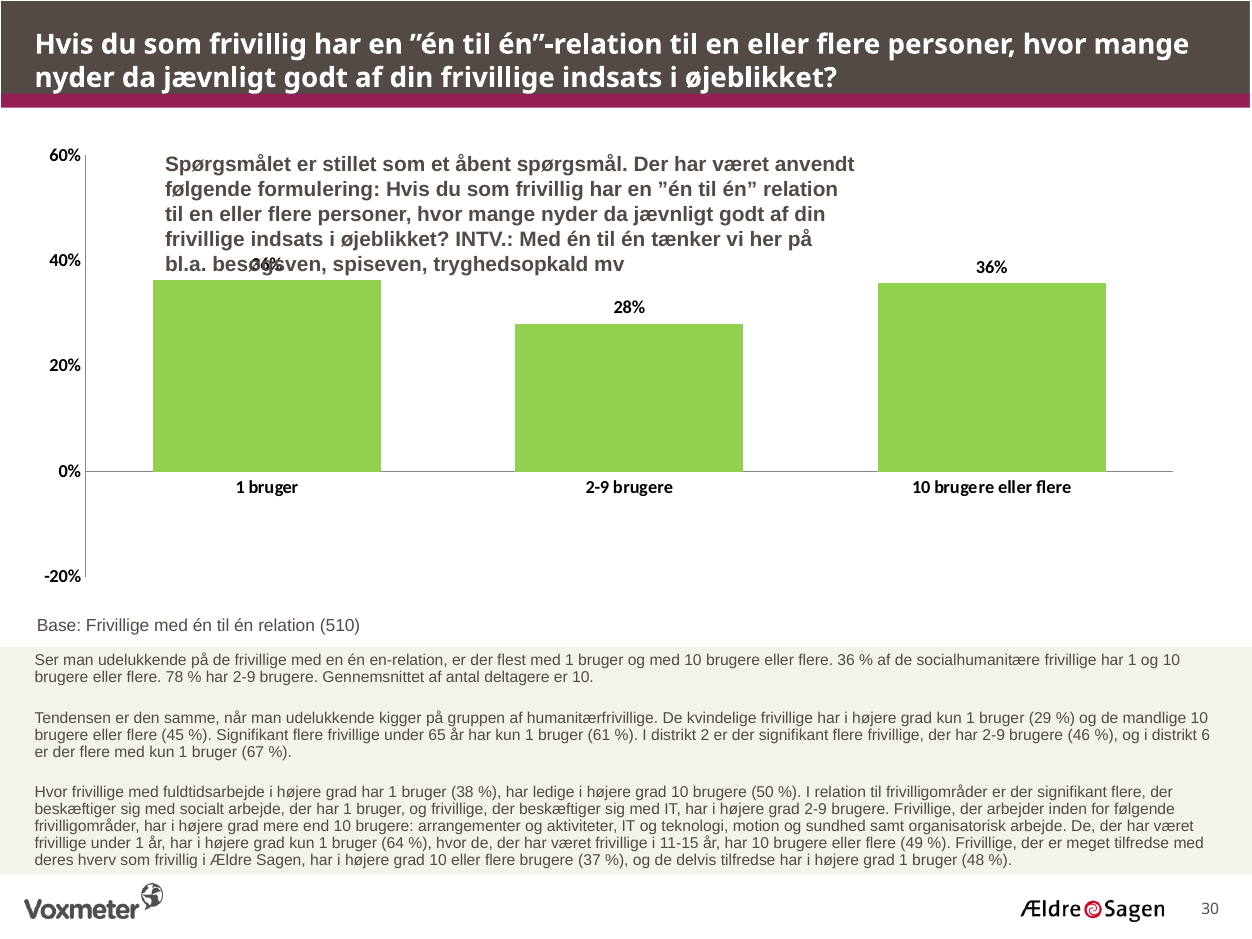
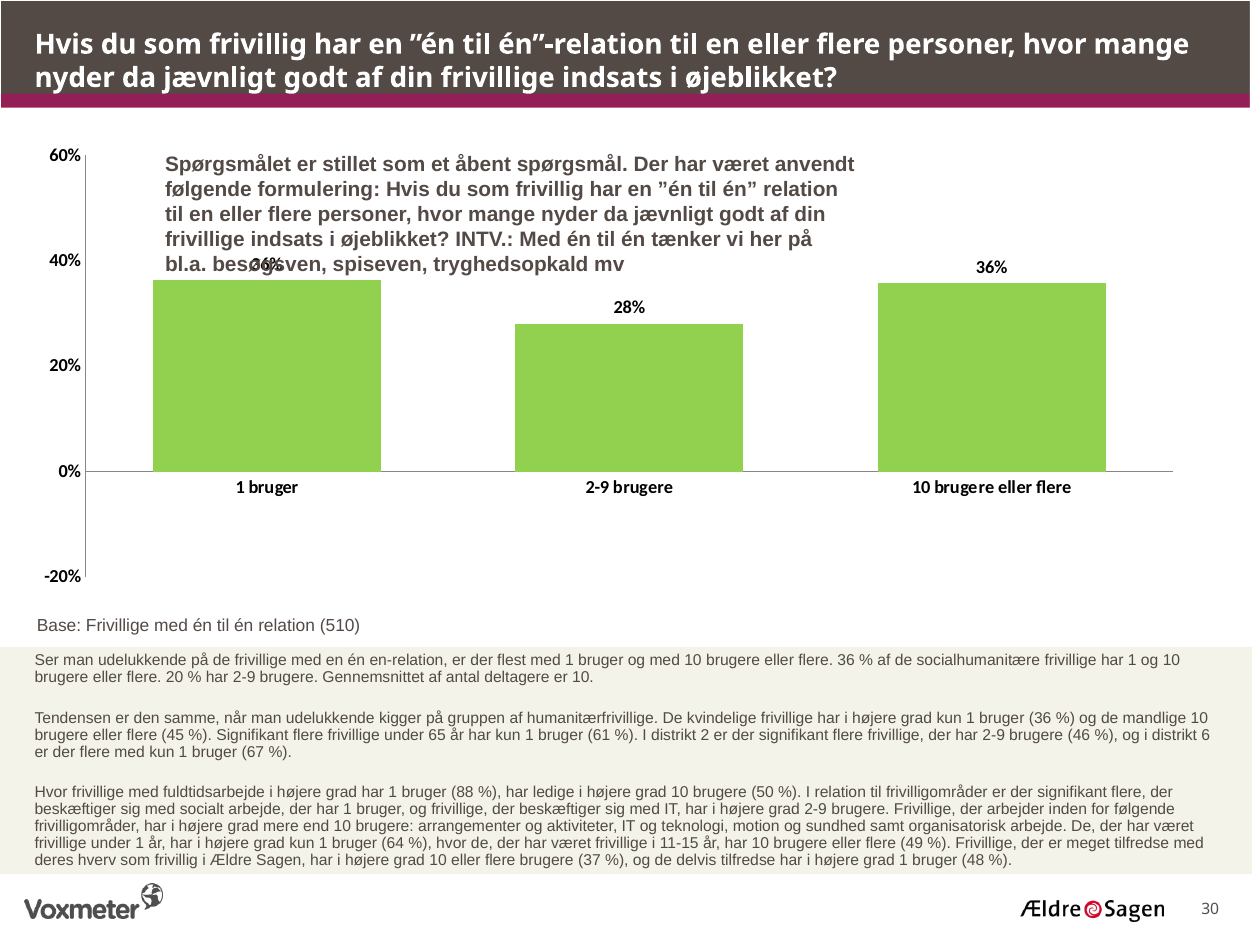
78: 78 -> 20
bruger 29: 29 -> 36
38: 38 -> 88
